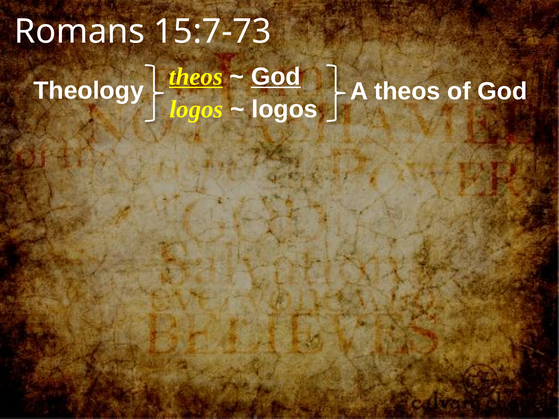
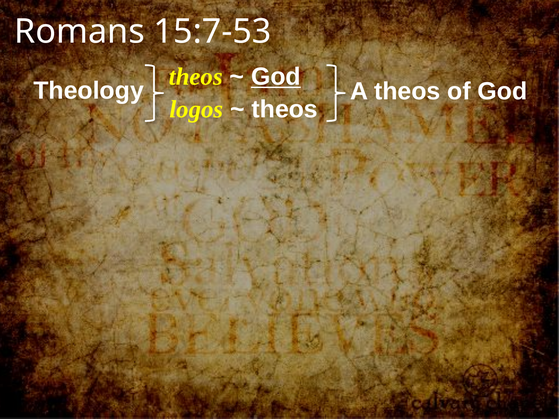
15:7-73: 15:7-73 -> 15:7-53
theos at (196, 77) underline: present -> none
logos at (285, 109): logos -> theos
